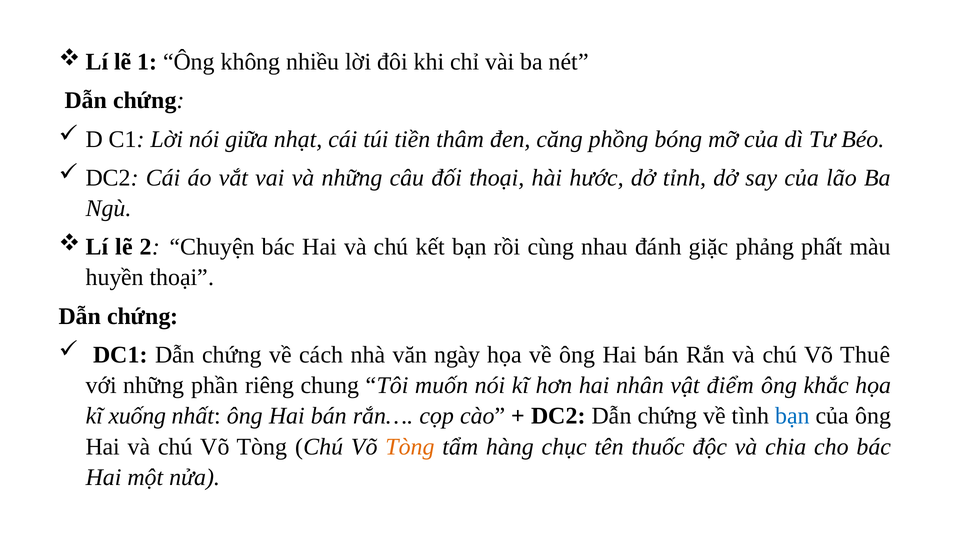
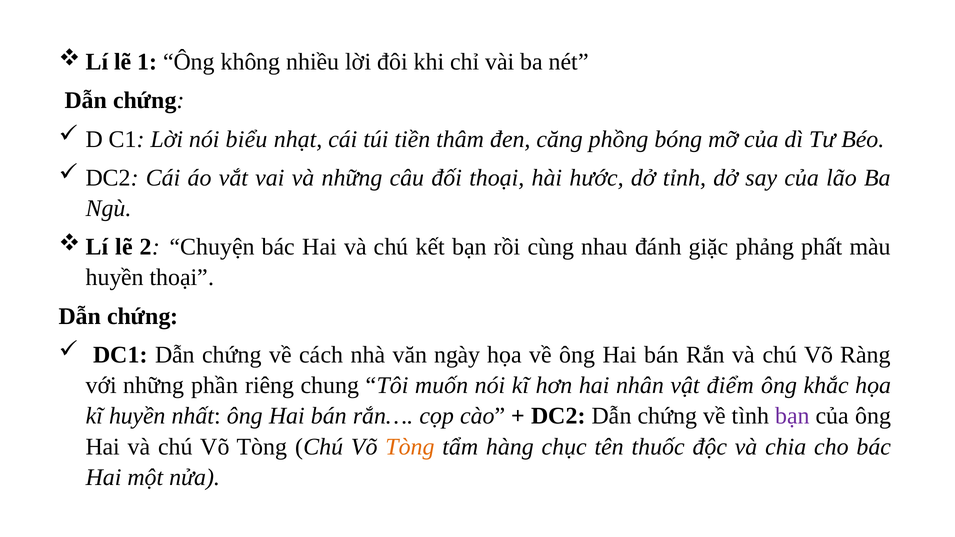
giữa: giữa -> biểu
Thuê: Thuê -> Ràng
kĩ xuống: xuống -> huyền
bạn at (793, 416) colour: blue -> purple
